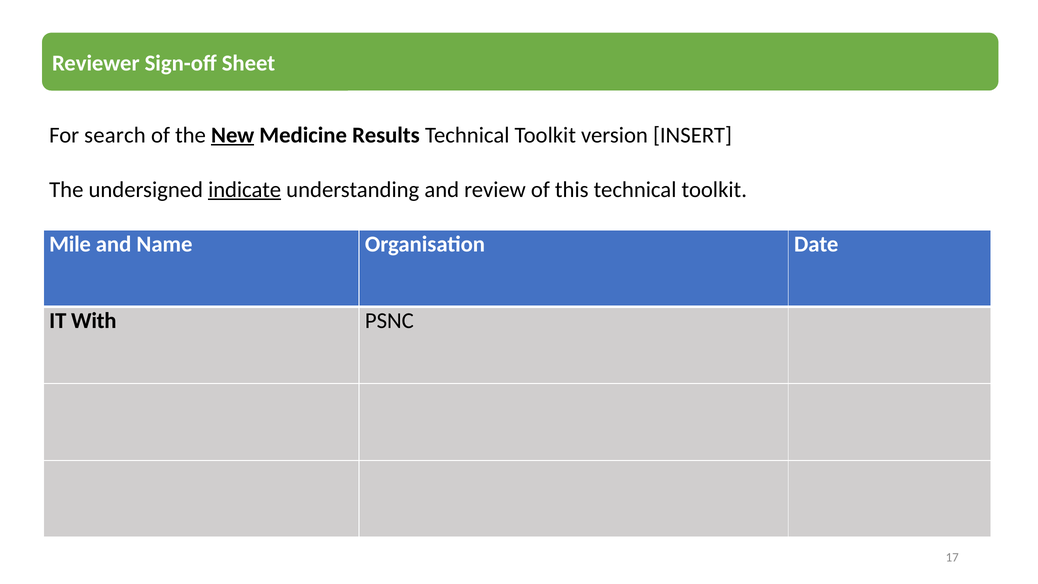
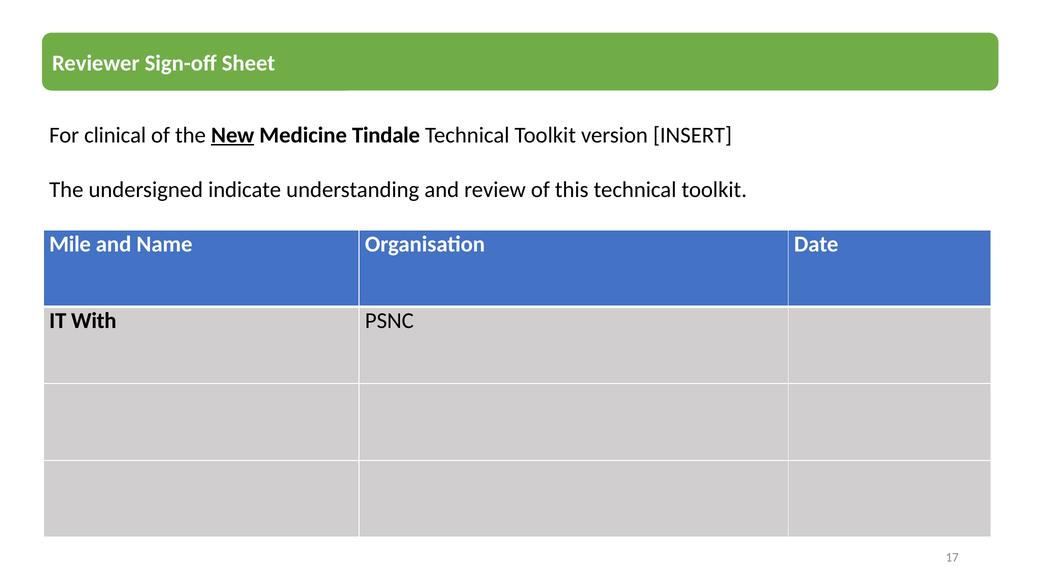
search: search -> clinical
Results: Results -> Tindale
indicate underline: present -> none
